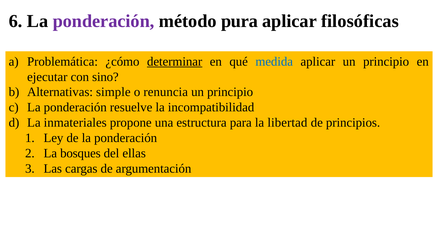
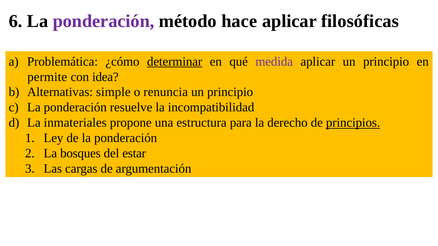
pura: pura -> hace
medida colour: blue -> purple
ejecutar: ejecutar -> permite
sino: sino -> idea
libertad: libertad -> derecho
principios underline: none -> present
ellas: ellas -> estar
